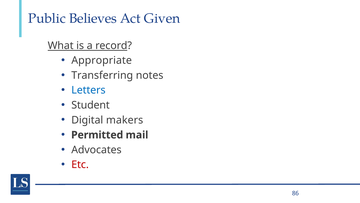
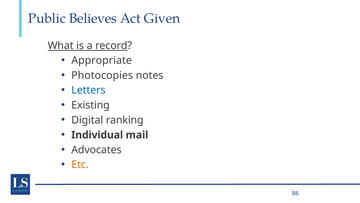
Transferring: Transferring -> Photocopies
Student: Student -> Existing
makers: makers -> ranking
Permitted: Permitted -> Individual
Etc colour: red -> orange
